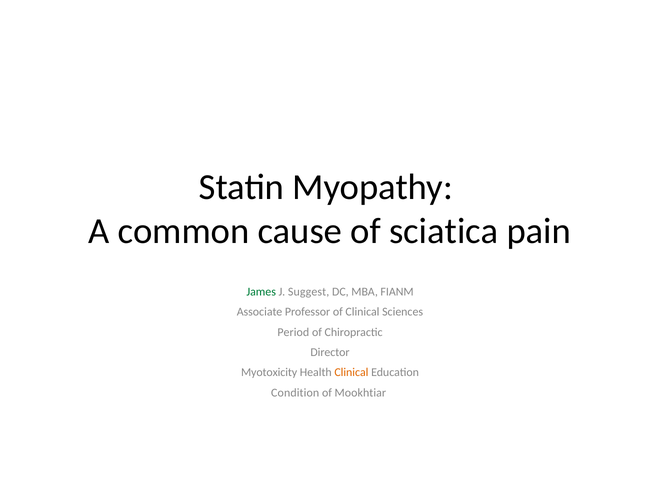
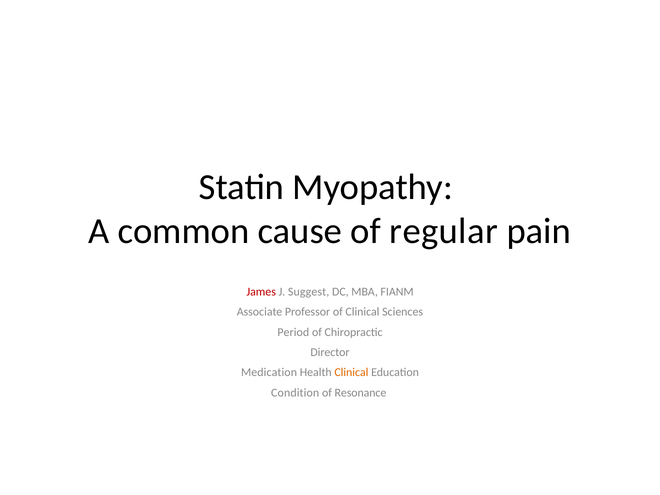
sciatica: sciatica -> regular
James colour: green -> red
Myotoxicity: Myotoxicity -> Medication
Mookhtiar: Mookhtiar -> Resonance
